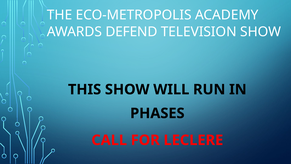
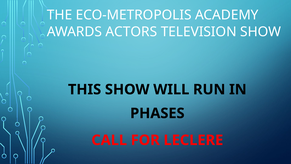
DEFEND: DEFEND -> ACTORS
